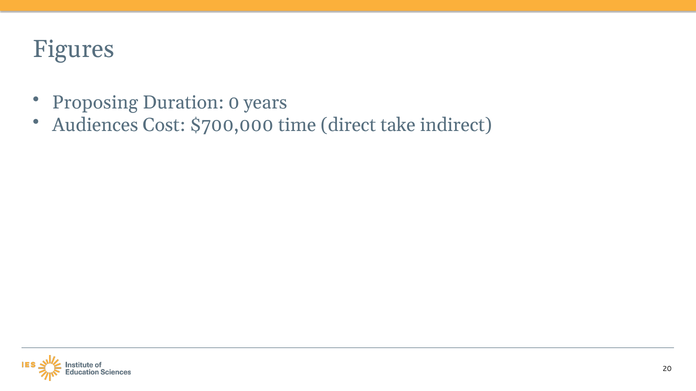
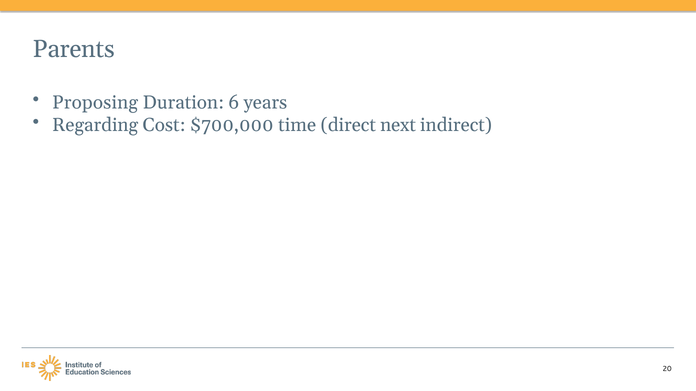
Figures: Figures -> Parents
0: 0 -> 6
Audiences: Audiences -> Regarding
take: take -> next
